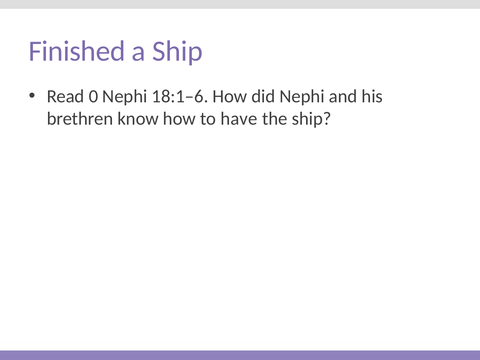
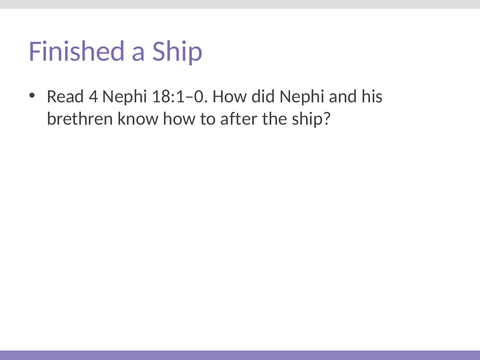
0: 0 -> 4
18:1–6: 18:1–6 -> 18:1–0
have: have -> after
